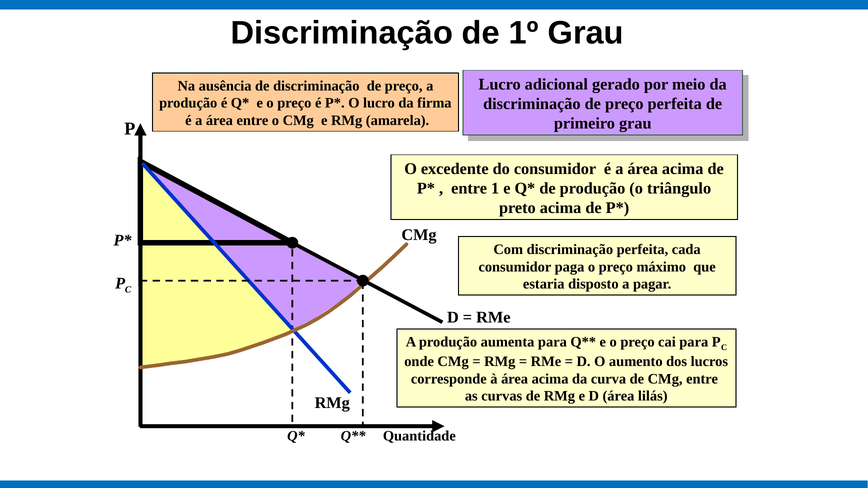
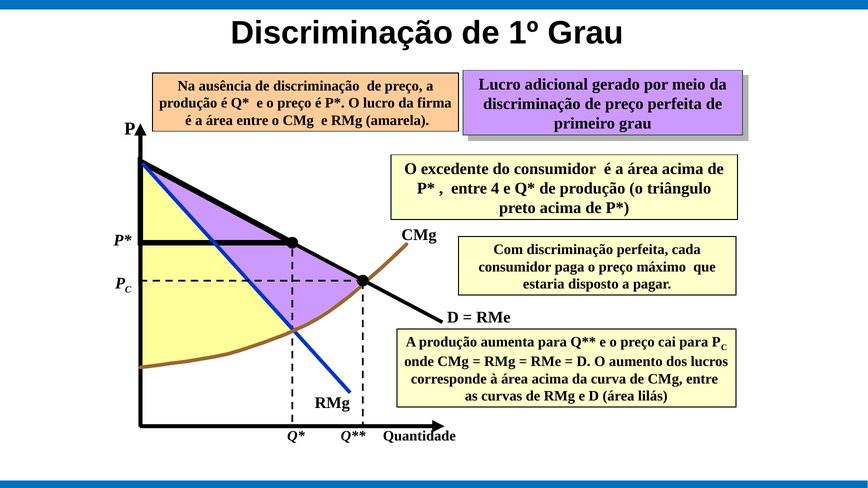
1: 1 -> 4
